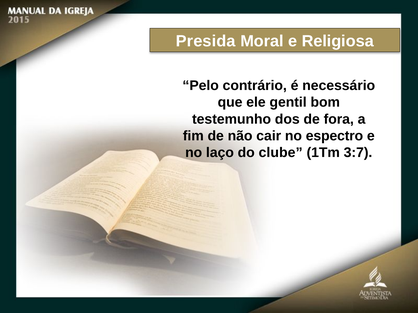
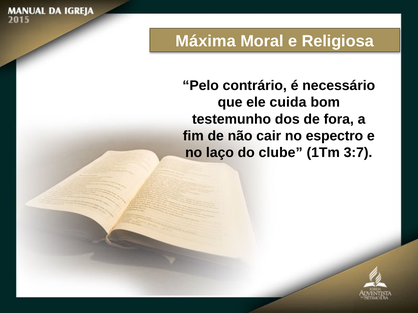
Presida: Presida -> Máxima
gentil: gentil -> cuida
